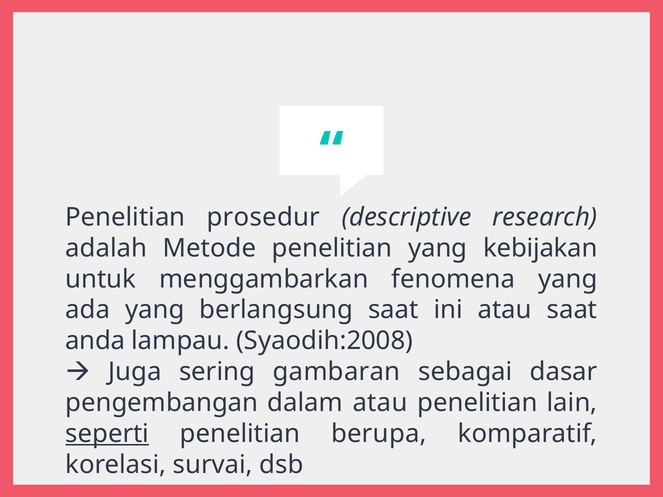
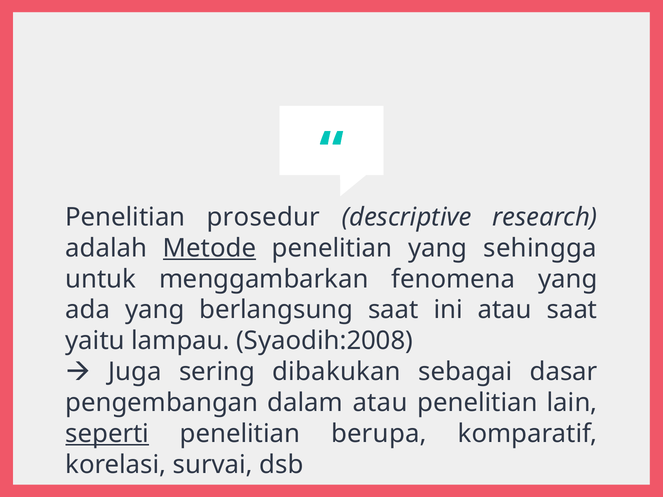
Metode underline: none -> present
kebijakan: kebijakan -> sehingga
anda: anda -> yaitu
gambaran: gambaran -> dibakukan
